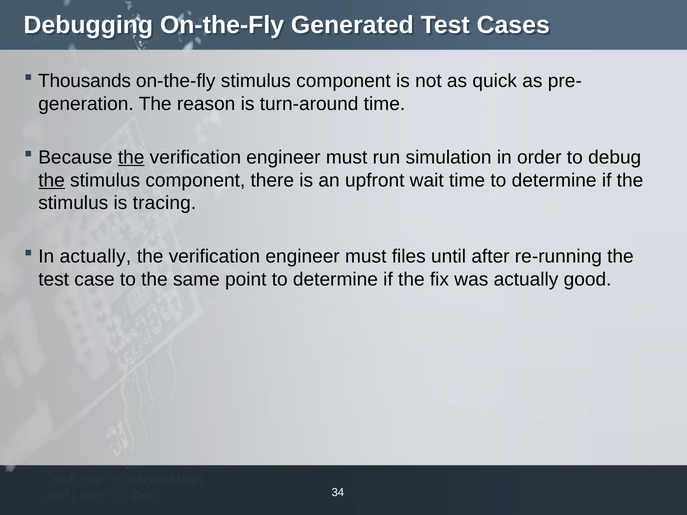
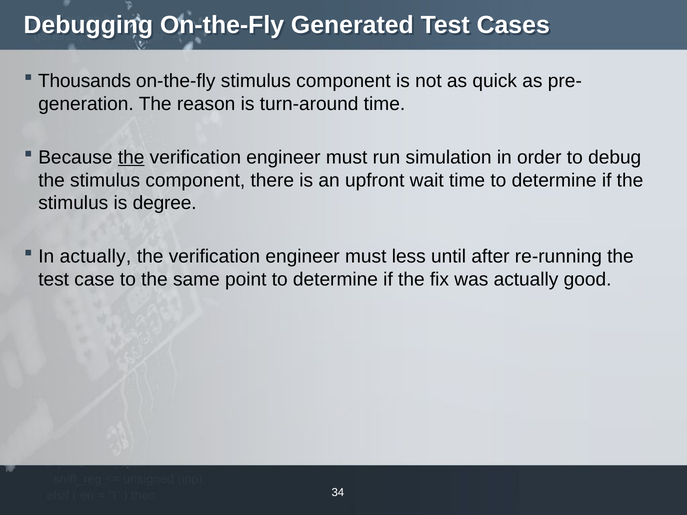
the at (52, 180) underline: present -> none
tracing: tracing -> degree
files: files -> less
